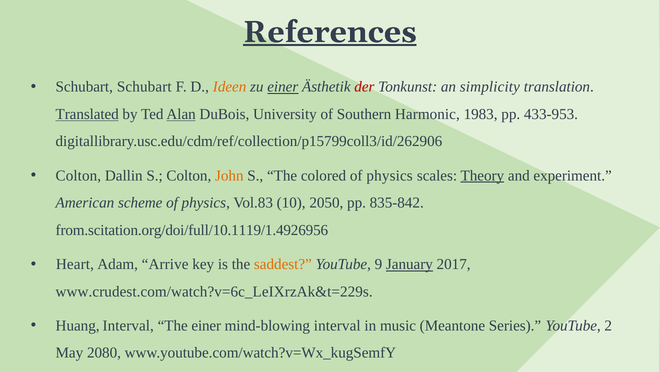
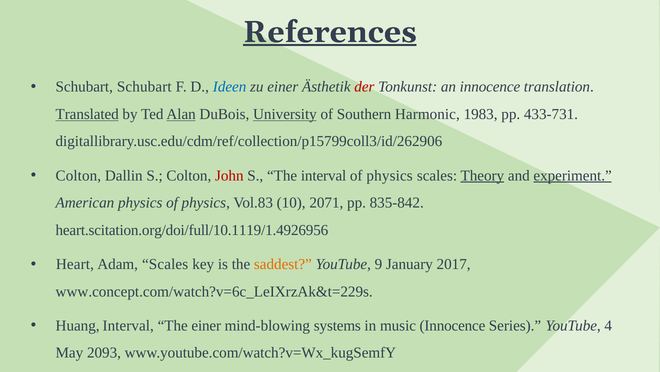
Ideen colour: orange -> blue
einer at (283, 87) underline: present -> none
an simplicity: simplicity -> innocence
University underline: none -> present
433-953: 433-953 -> 433-731
John colour: orange -> red
The colored: colored -> interval
experiment underline: none -> present
American scheme: scheme -> physics
2050: 2050 -> 2071
from.scitation.org/doi/full/10.1119/1.4926956: from.scitation.org/doi/full/10.1119/1.4926956 -> heart.scitation.org/doi/full/10.1119/1.4926956
Adam Arrive: Arrive -> Scales
January underline: present -> none
www.crudest.com/watch?v=6c_LeIXrzAk&t=229s: www.crudest.com/watch?v=6c_LeIXrzAk&t=229s -> www.concept.com/watch?v=6c_LeIXrzAk&t=229s
mind-blowing interval: interval -> systems
music Meantone: Meantone -> Innocence
2: 2 -> 4
2080: 2080 -> 2093
